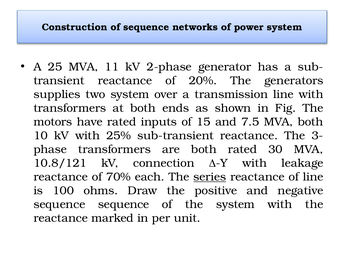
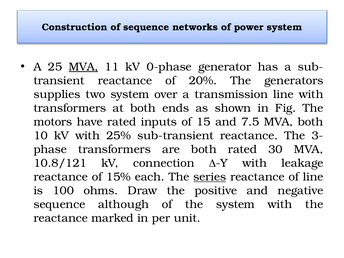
MVA at (83, 67) underline: none -> present
2-phase: 2-phase -> 0-phase
70%: 70% -> 15%
sequence sequence: sequence -> although
